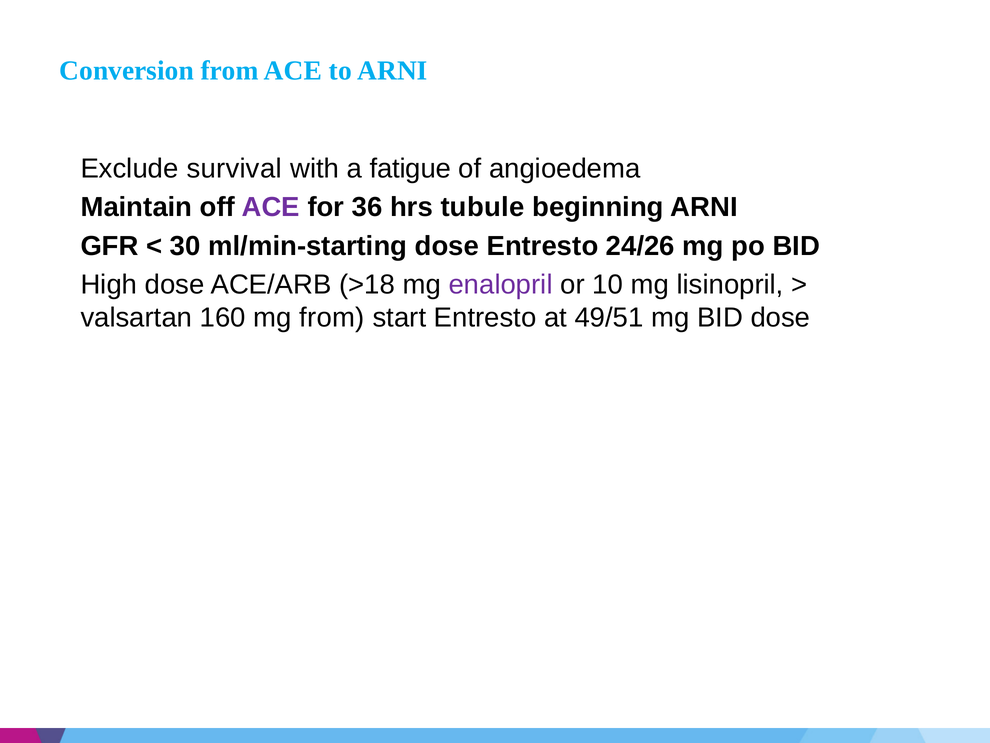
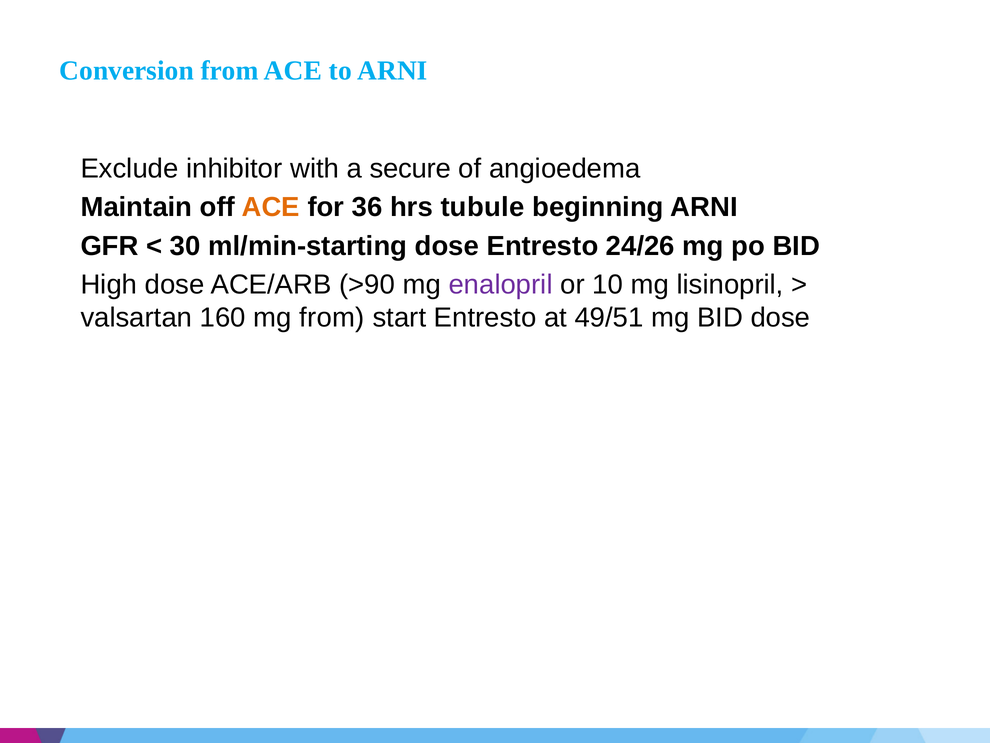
survival: survival -> inhibitor
fatigue: fatigue -> secure
ACE at (271, 207) colour: purple -> orange
>18: >18 -> >90
